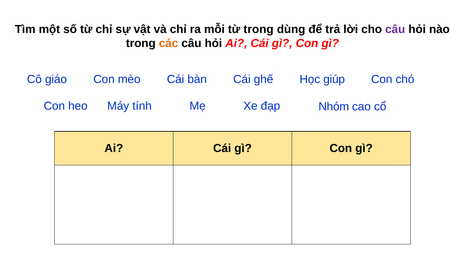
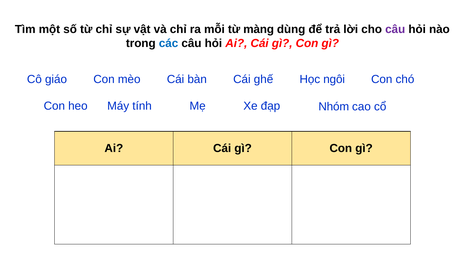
từ trong: trong -> màng
các colour: orange -> blue
giúp: giúp -> ngôi
